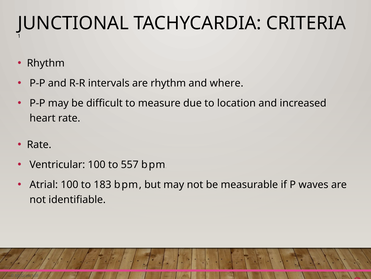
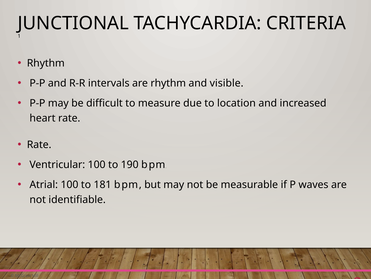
where: where -> visible
557: 557 -> 190
183: 183 -> 181
